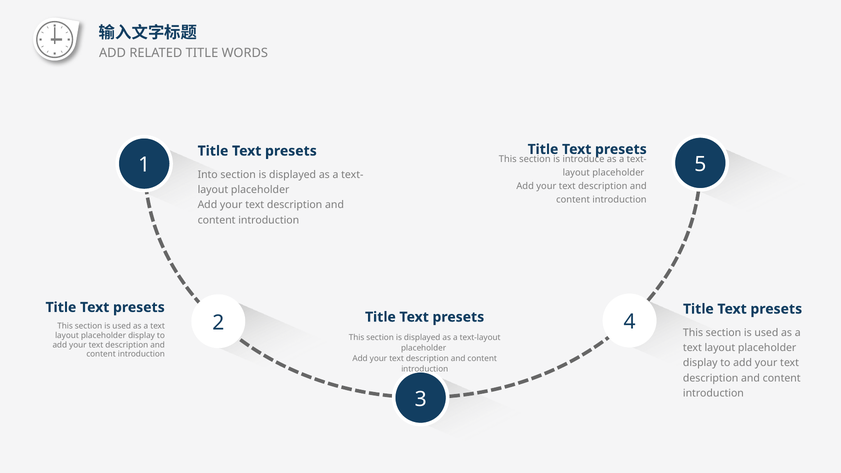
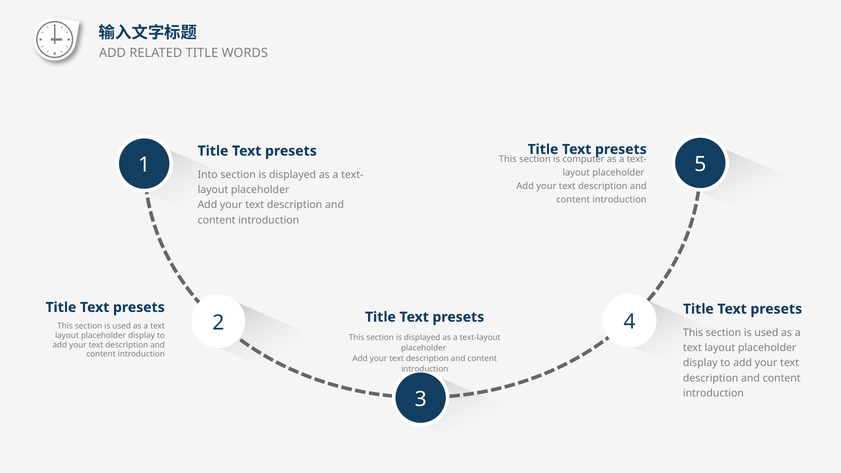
introduce: introduce -> computer
